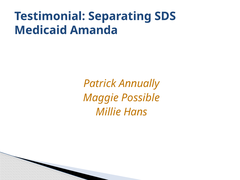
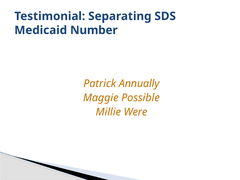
Amanda: Amanda -> Number
Hans: Hans -> Were
